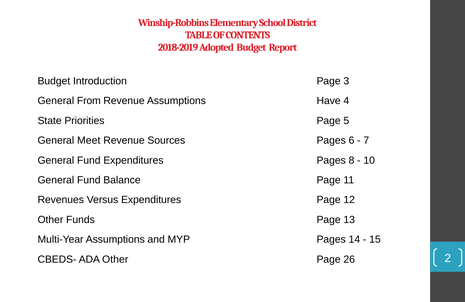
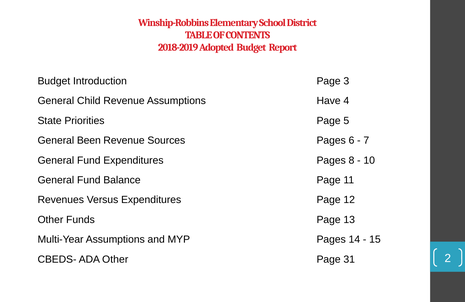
From: From -> Child
Meet: Meet -> Been
26: 26 -> 31
